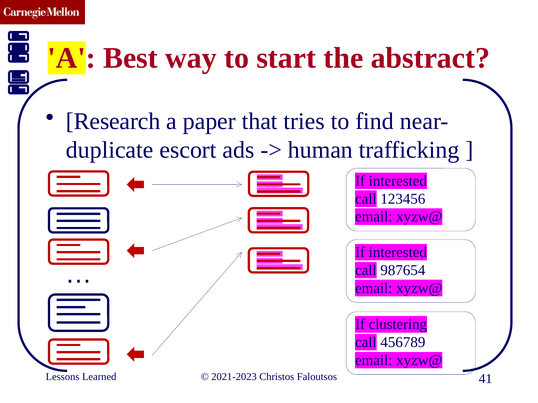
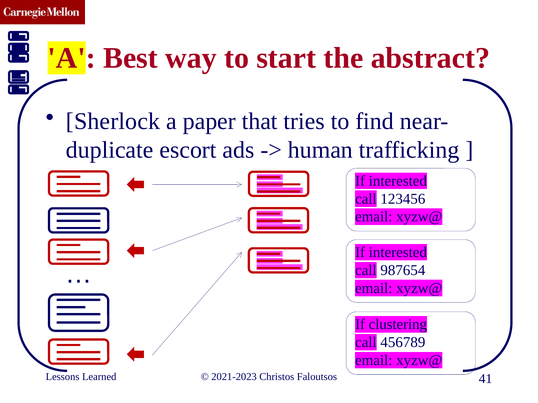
Research: Research -> Sherlock
